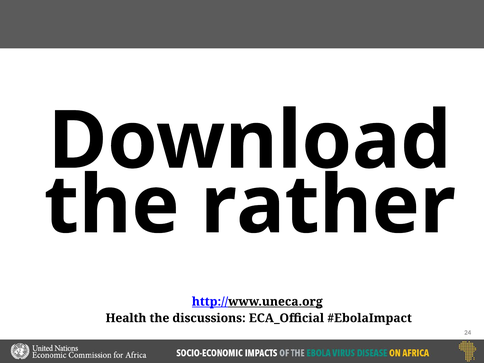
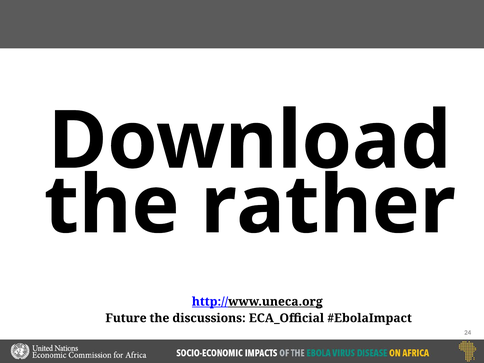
Health: Health -> Future
